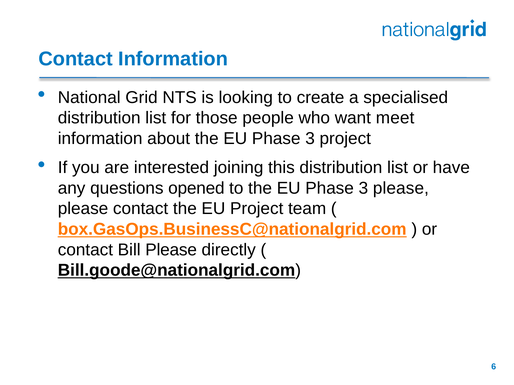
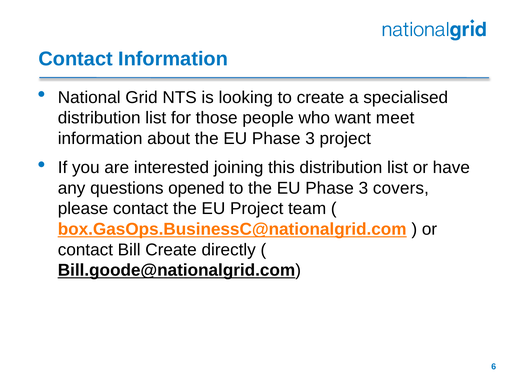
3 please: please -> covers
Bill Please: Please -> Create
